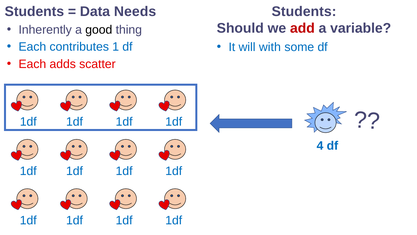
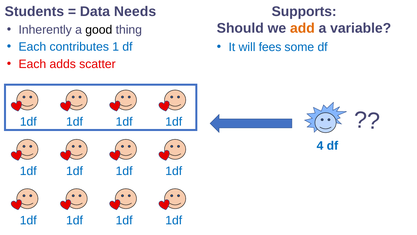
Students at (304, 11): Students -> Supports
add colour: red -> orange
with: with -> fees
